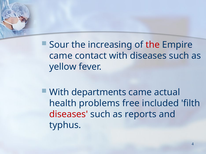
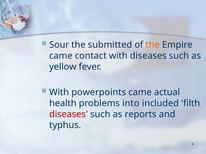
increasing: increasing -> submitted
the at (153, 45) colour: red -> orange
departments: departments -> powerpoints
free: free -> into
